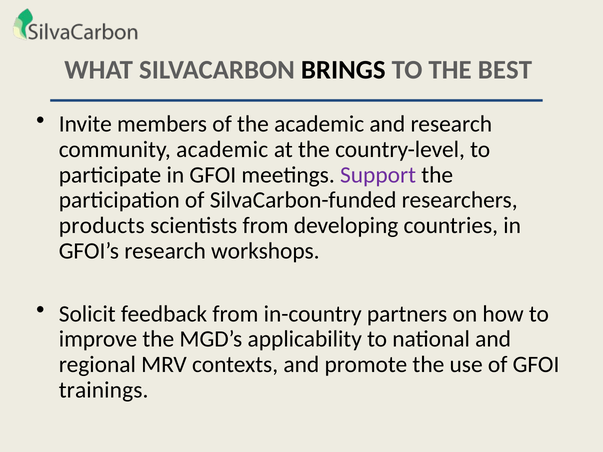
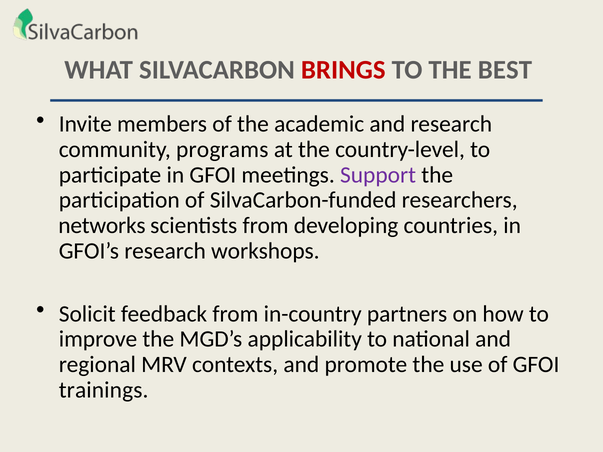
BRINGS colour: black -> red
community academic: academic -> programs
products: products -> networks
